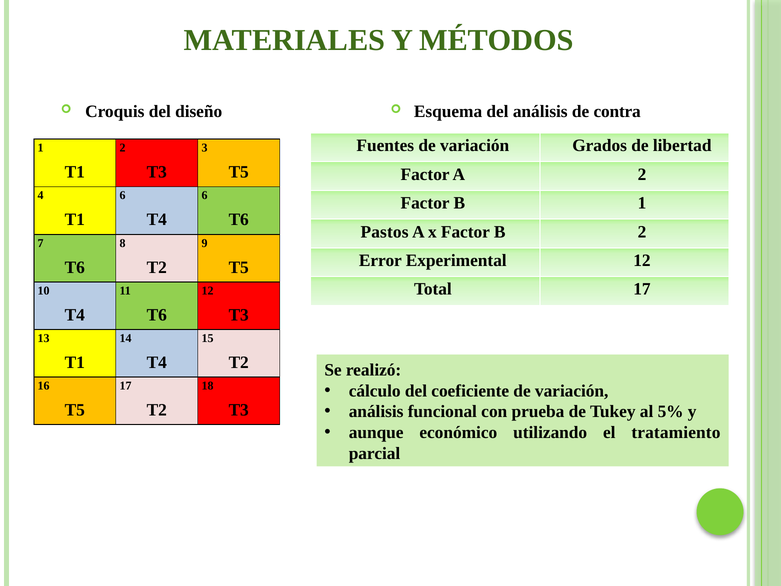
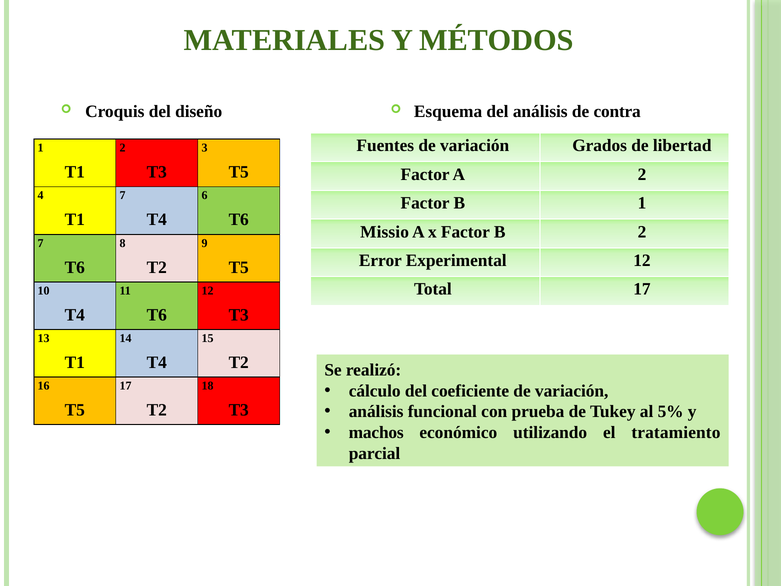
4 6: 6 -> 7
Pastos: Pastos -> Missio
aunque: aunque -> machos
